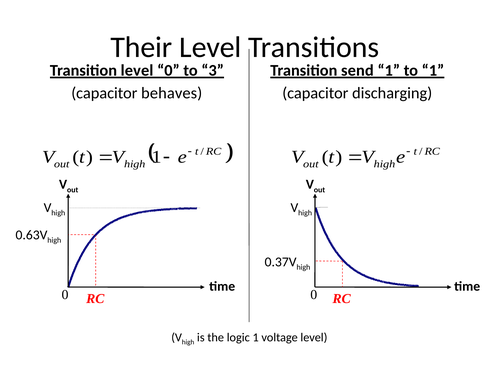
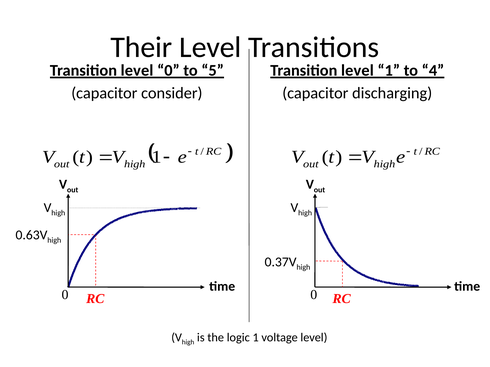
3: 3 -> 5
send at (357, 71): send -> level
to 1: 1 -> 4
behaves: behaves -> consider
